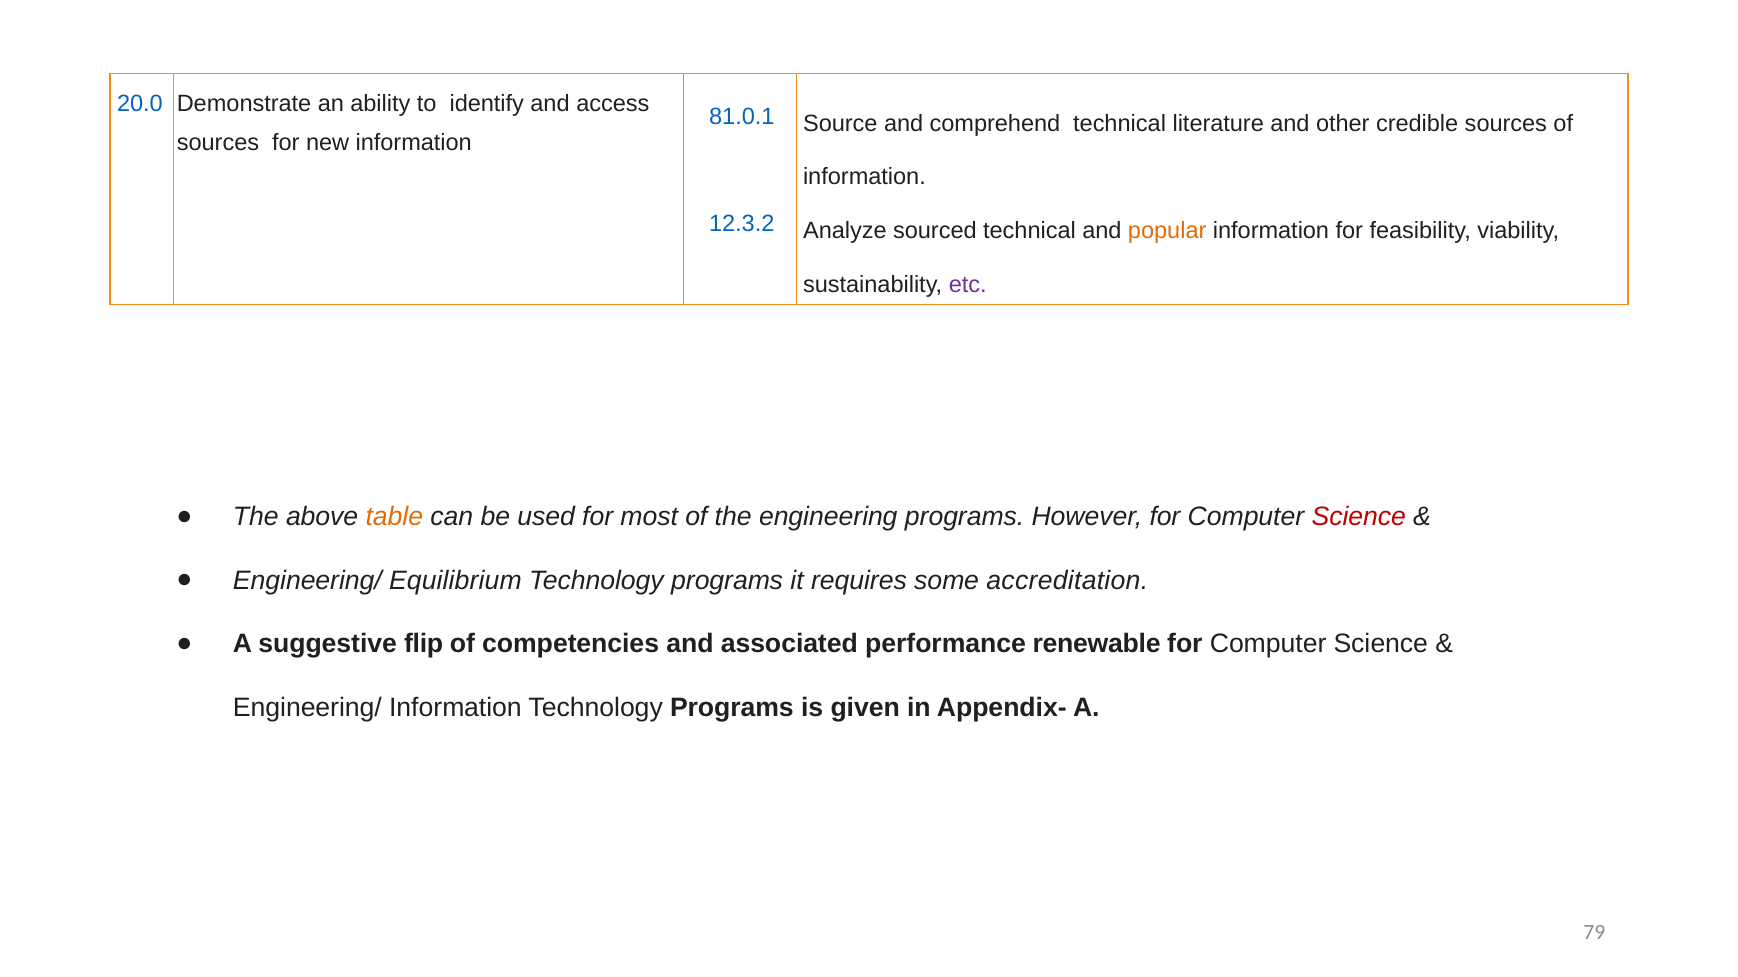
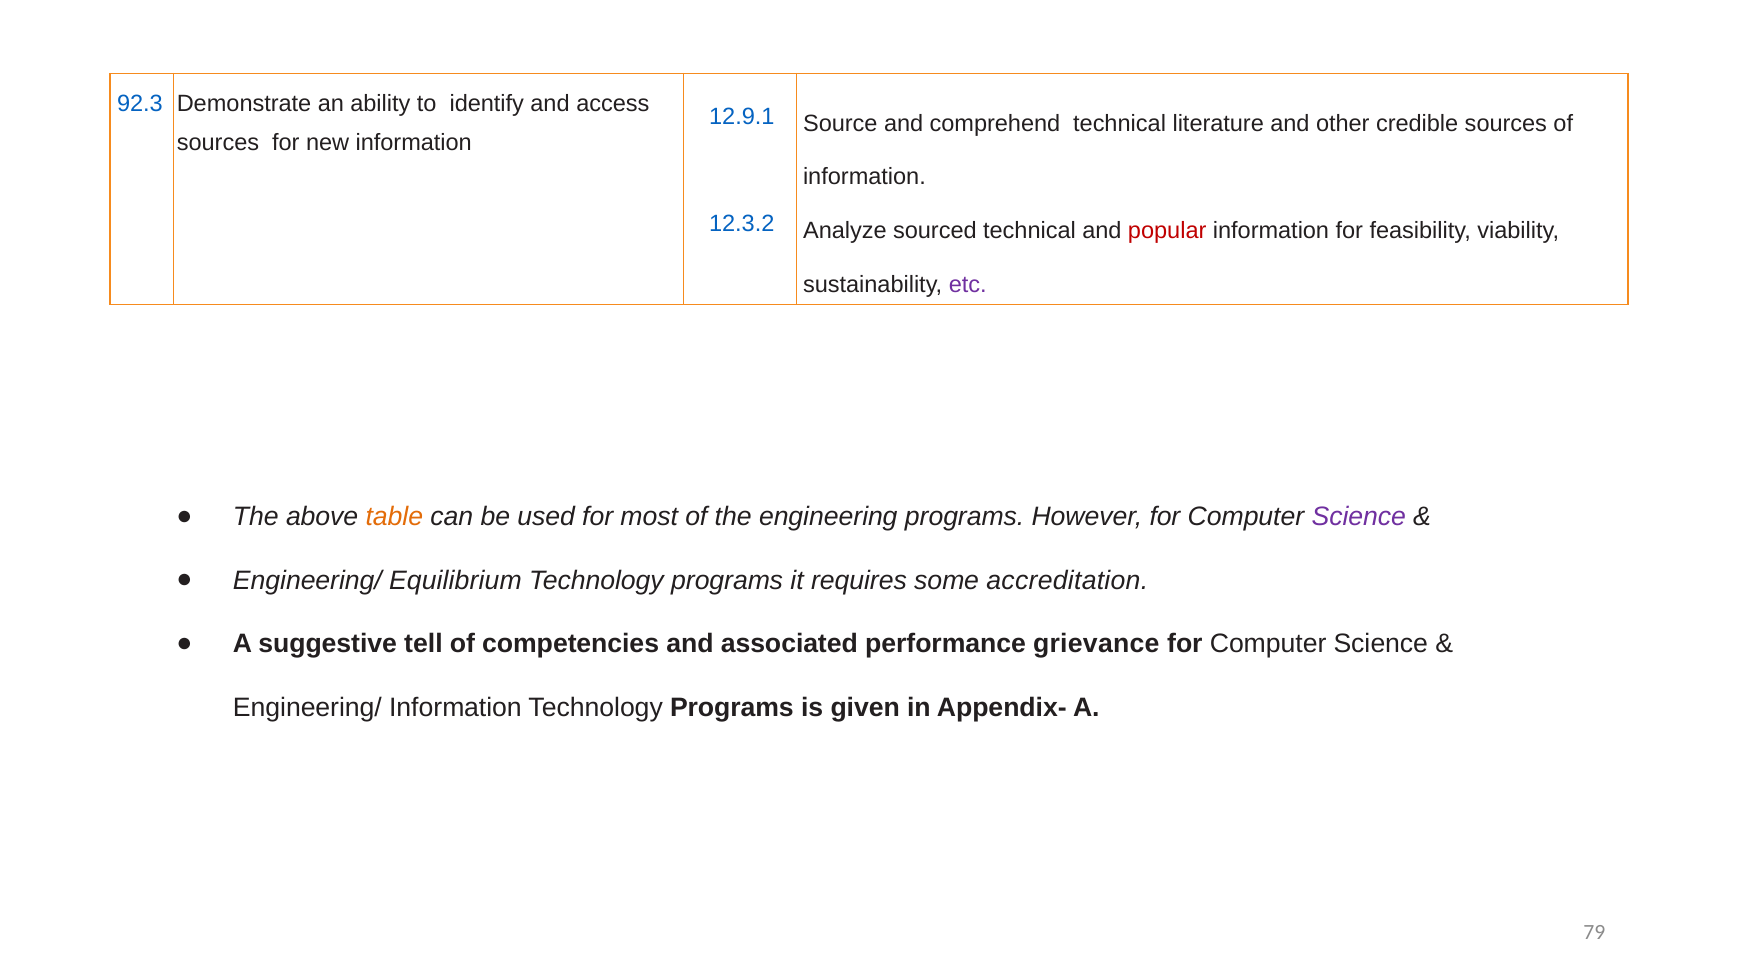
20.0: 20.0 -> 92.3
81.0.1: 81.0.1 -> 12.9.1
popular colour: orange -> red
Science at (1359, 517) colour: red -> purple
flip: flip -> tell
renewable: renewable -> grievance
